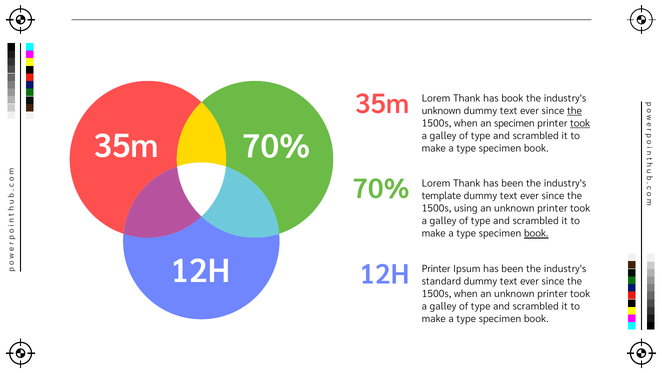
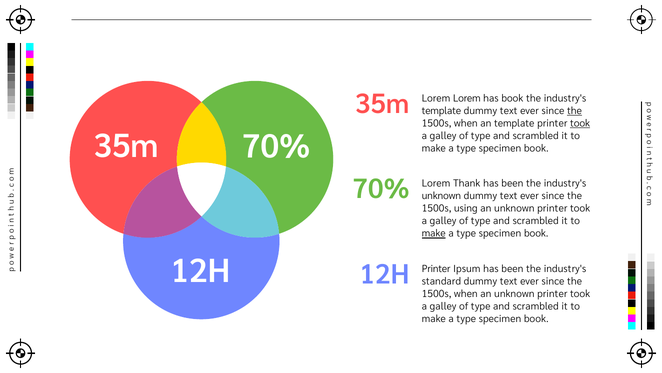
Thank at (467, 98): Thank -> Lorem
unknown at (441, 111): unknown -> template
an specimen: specimen -> template
template at (441, 196): template -> unknown
make at (434, 233) underline: none -> present
book at (536, 233) underline: present -> none
